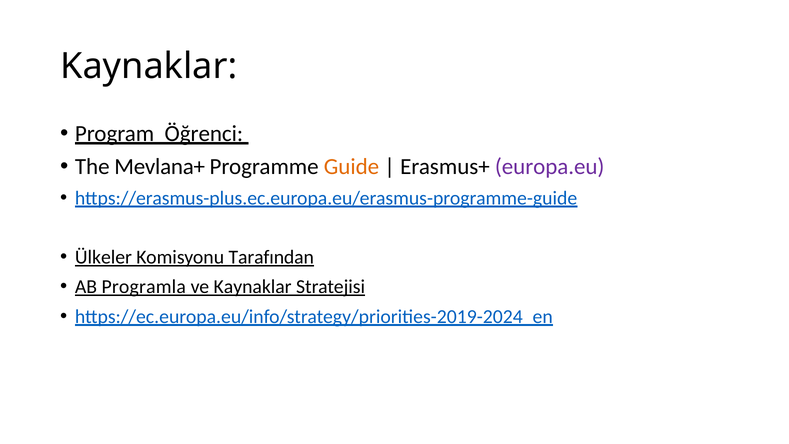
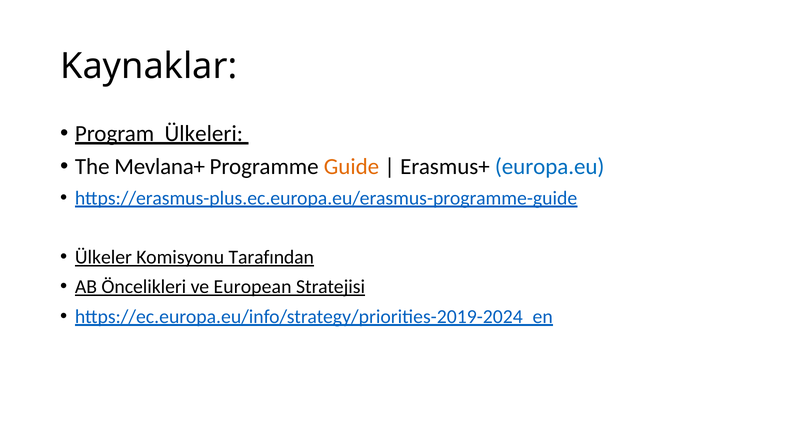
Öğrenci: Öğrenci -> Ülkeleri
europa.eu colour: purple -> blue
Programla: Programla -> Öncelikleri
ve Kaynaklar: Kaynaklar -> European
